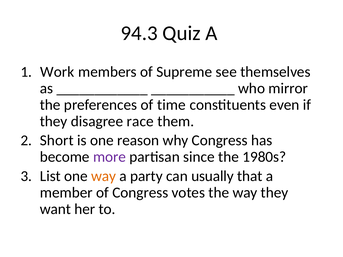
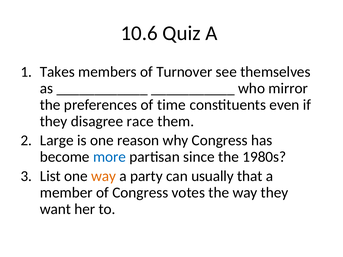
94.3: 94.3 -> 10.6
Work: Work -> Takes
Supreme: Supreme -> Turnover
Short: Short -> Large
more colour: purple -> blue
